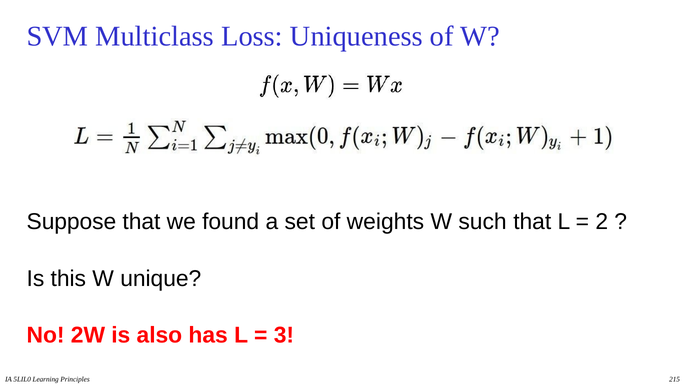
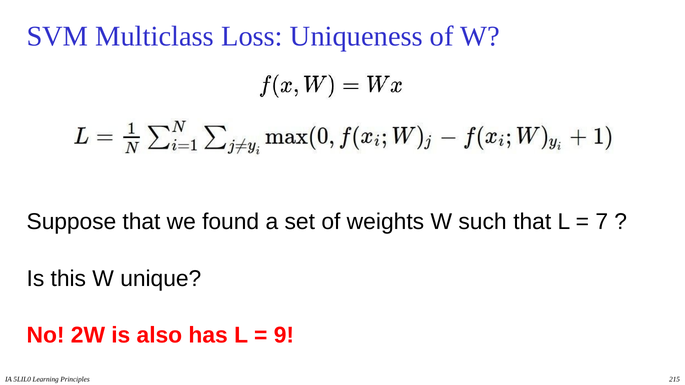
2: 2 -> 7
3: 3 -> 9
